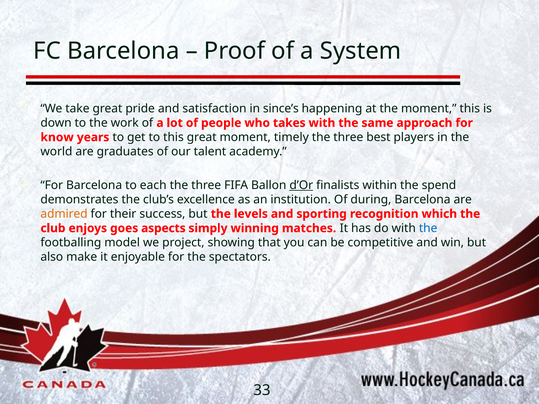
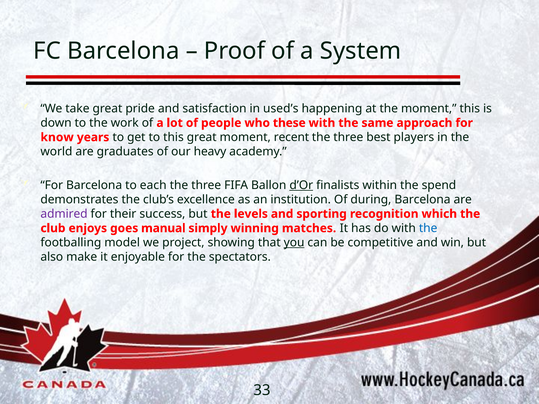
since’s: since’s -> used’s
takes: takes -> these
timely: timely -> recent
talent: talent -> heavy
admired colour: orange -> purple
aspects: aspects -> manual
you underline: none -> present
